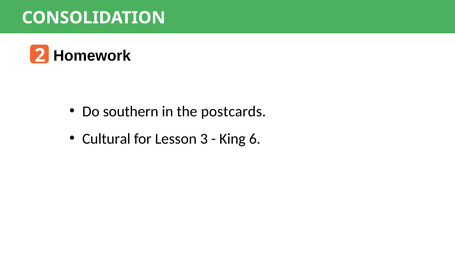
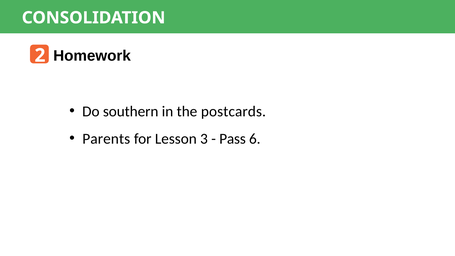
Cultural: Cultural -> Parents
King: King -> Pass
